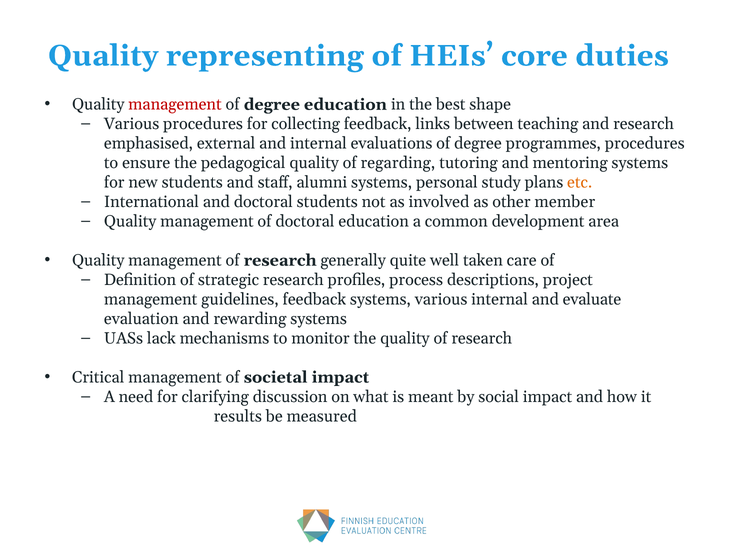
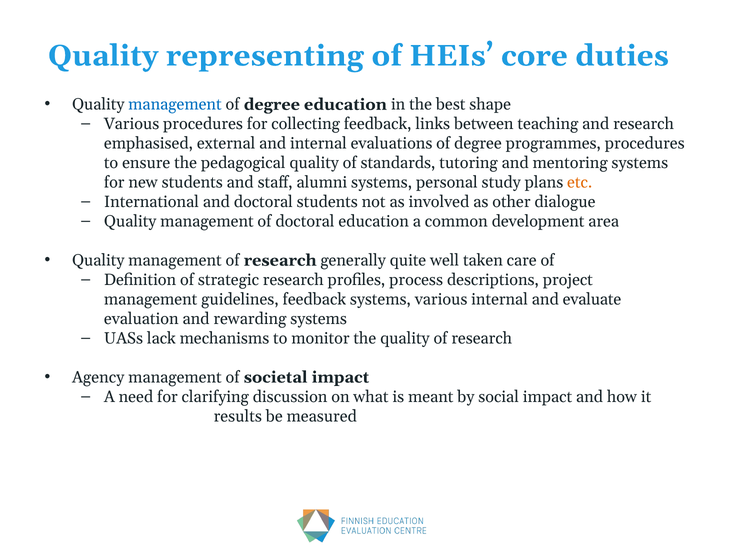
management at (175, 104) colour: red -> blue
regarding: regarding -> standards
member: member -> dialogue
Critical: Critical -> Agency
